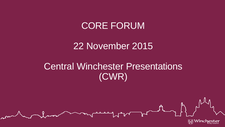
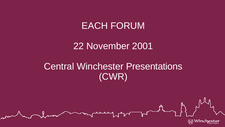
CORE: CORE -> EACH
2015: 2015 -> 2001
